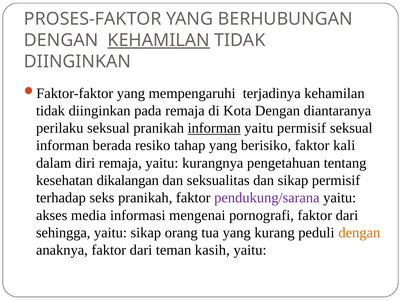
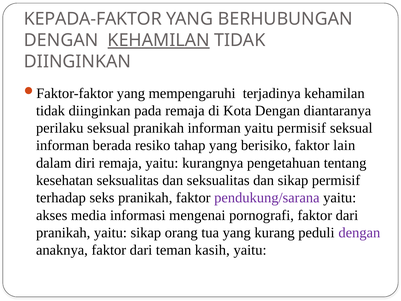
PROSES-FAKTOR: PROSES-FAKTOR -> KEPADA-FAKTOR
informan at (214, 128) underline: present -> none
kali: kali -> lain
kesehatan dikalangan: dikalangan -> seksualitas
sehingga at (63, 232): sehingga -> pranikah
dengan at (359, 232) colour: orange -> purple
